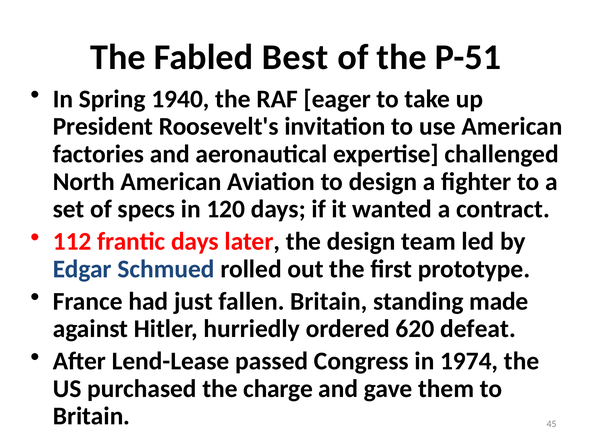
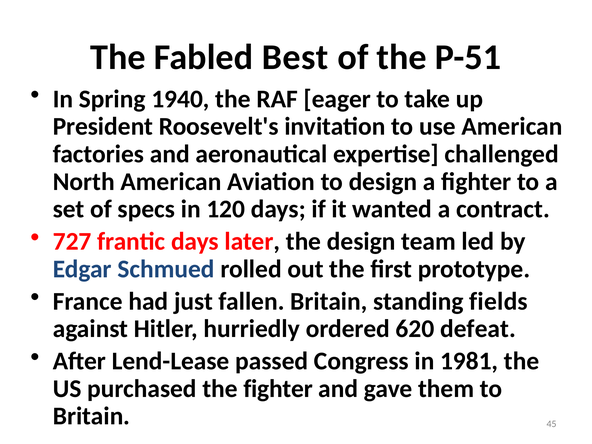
112: 112 -> 727
made: made -> fields
1974: 1974 -> 1981
the charge: charge -> fighter
